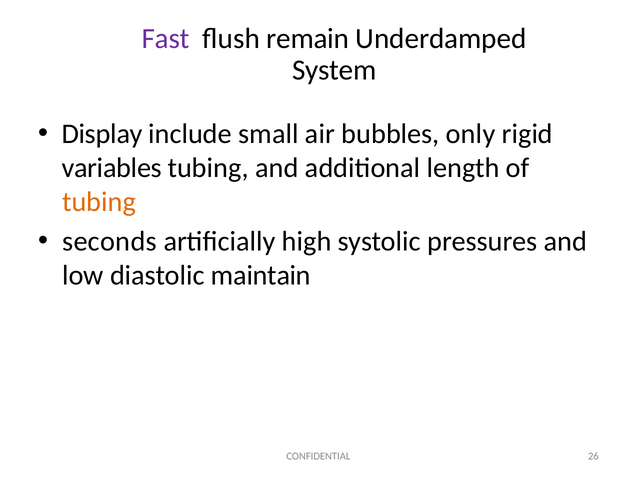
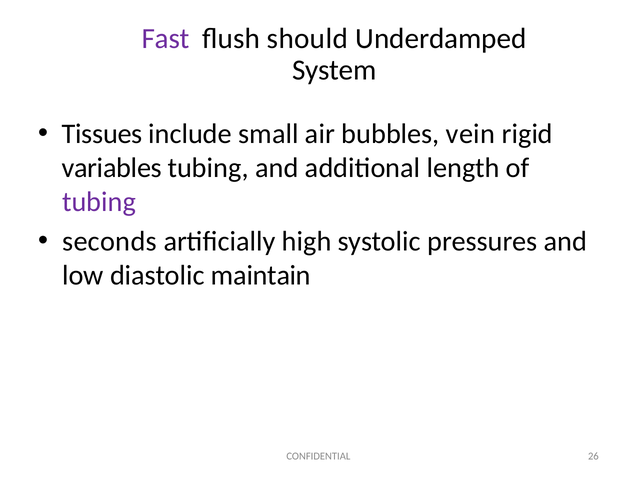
remain: remain -> should
Display: Display -> Tissues
only: only -> vein
tubing at (99, 202) colour: orange -> purple
